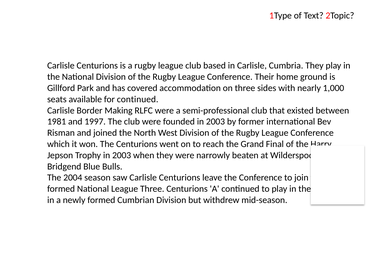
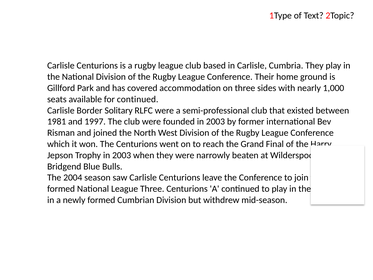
Making: Making -> Solitary
